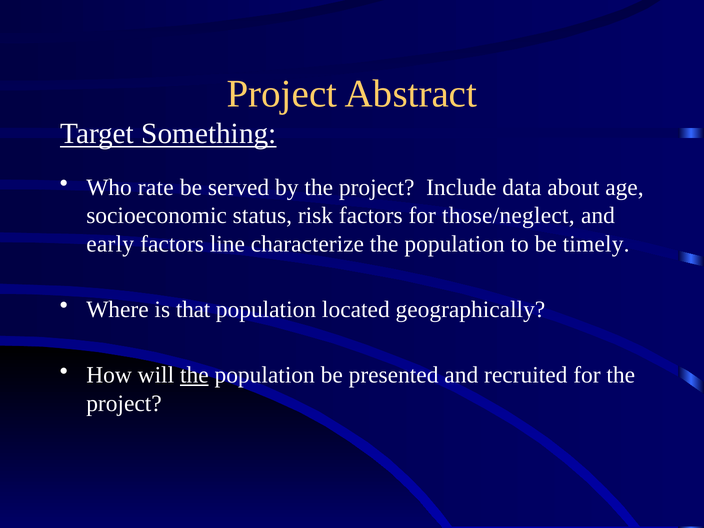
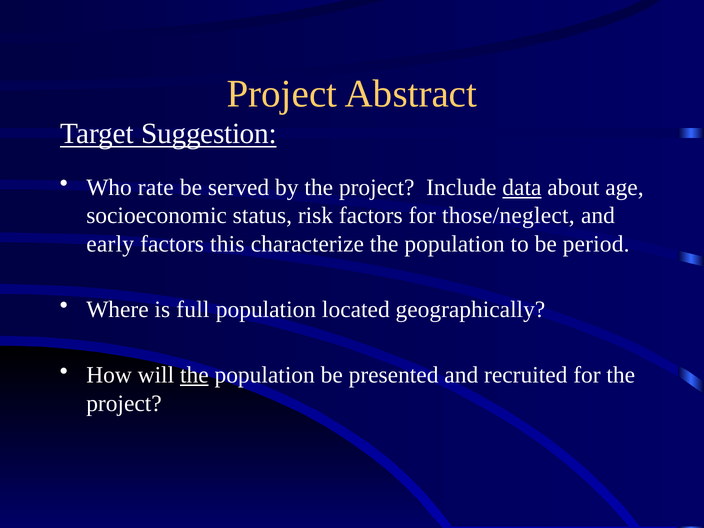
Something: Something -> Suggestion
data underline: none -> present
line: line -> this
timely: timely -> period
that: that -> full
